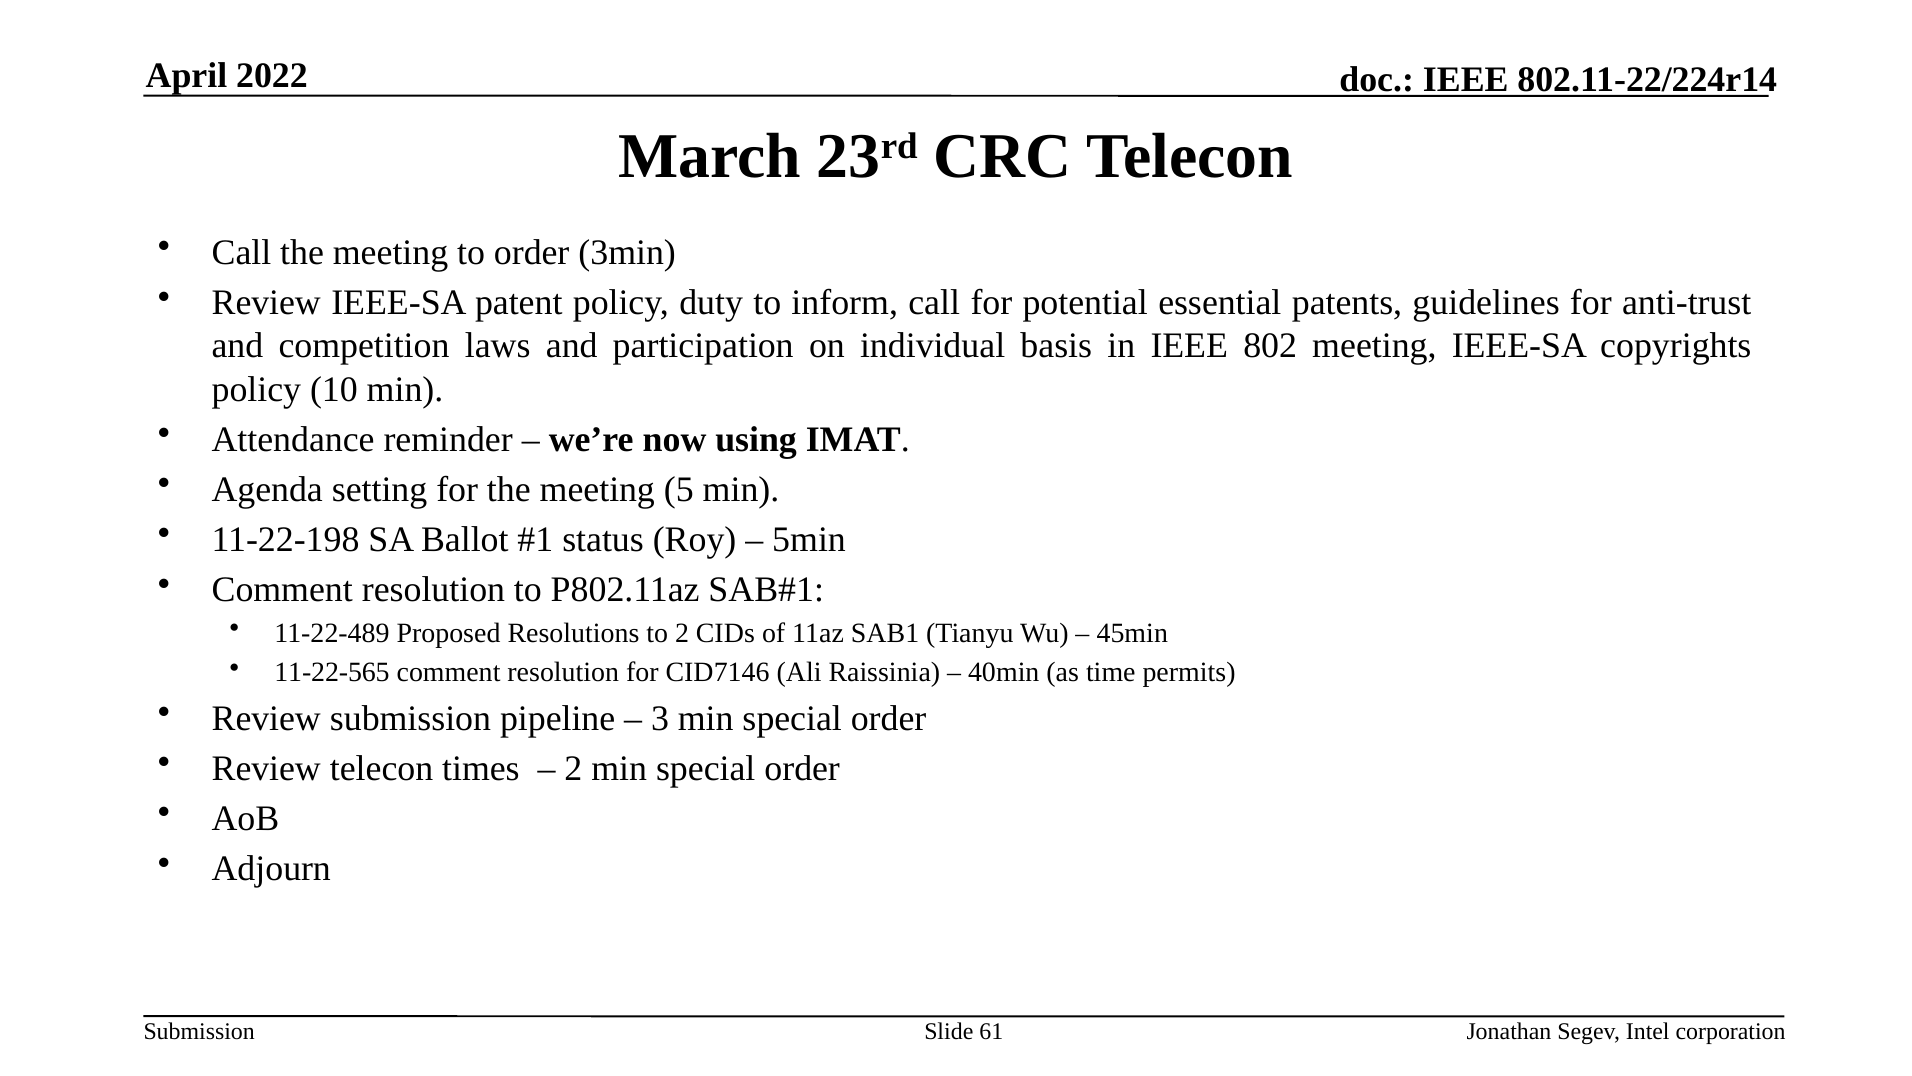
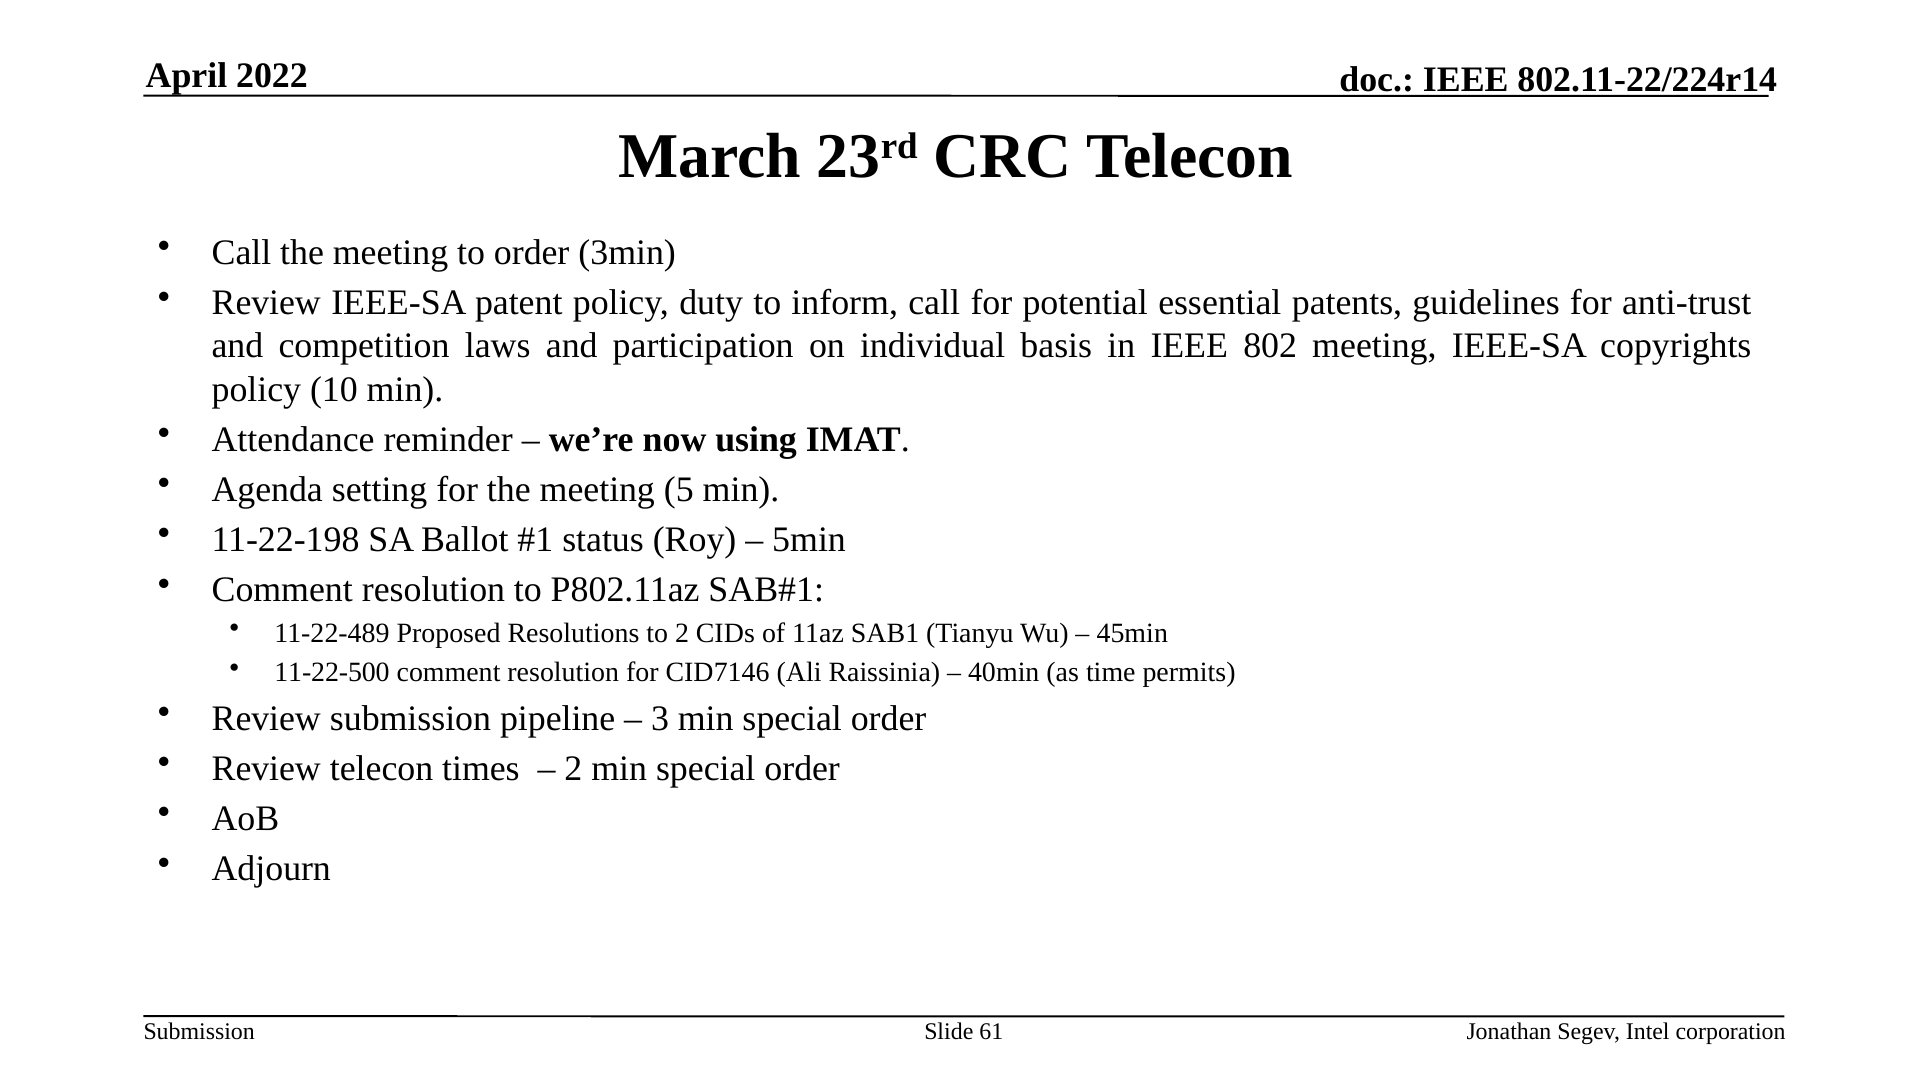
11-22-565: 11-22-565 -> 11-22-500
